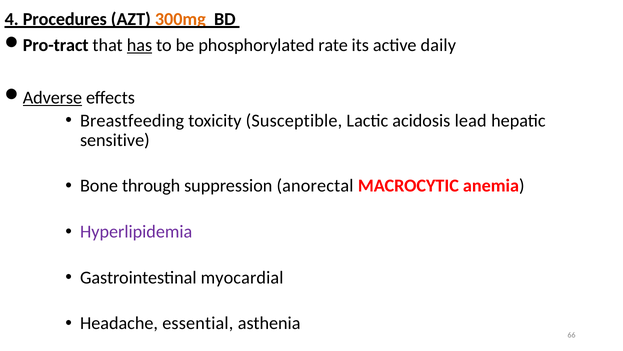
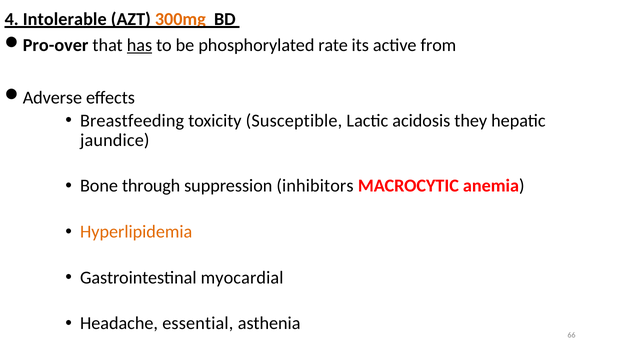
Procedures: Procedures -> Intolerable
Pro-tract: Pro-tract -> Pro-over
daily: daily -> from
Adverse underline: present -> none
lead: lead -> they
sensitive: sensitive -> jaundice
anorectal: anorectal -> inhibitors
Hyperlipidemia colour: purple -> orange
